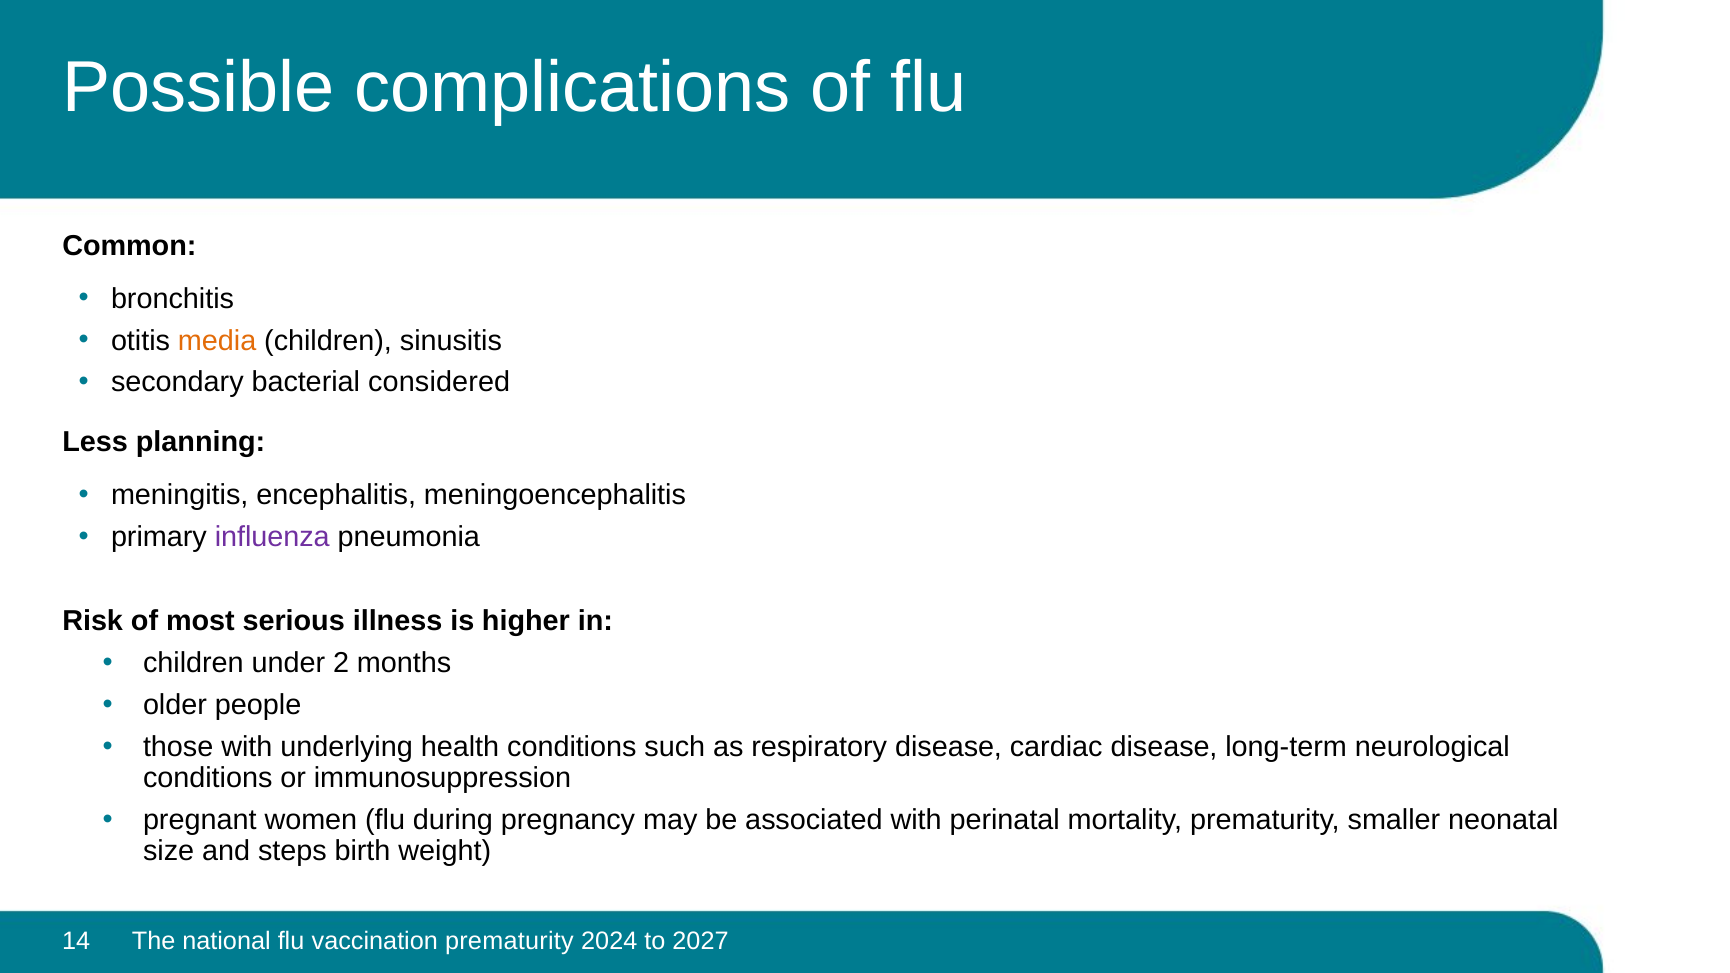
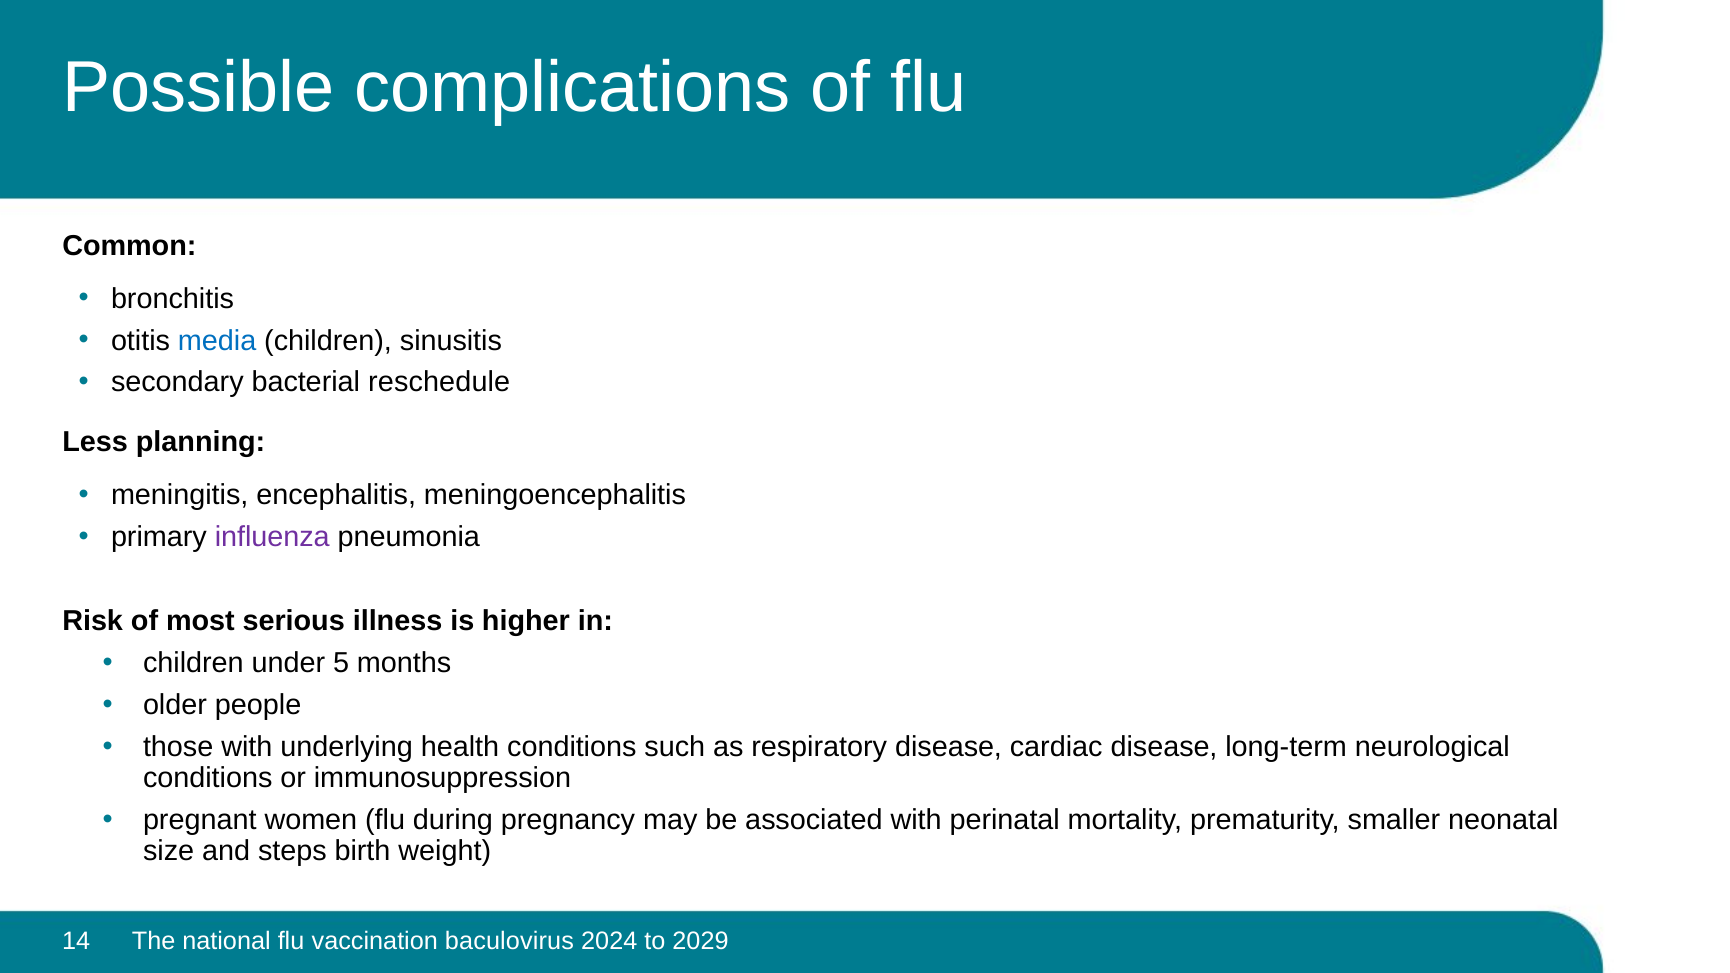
media colour: orange -> blue
considered: considered -> reschedule
2: 2 -> 5
vaccination prematurity: prematurity -> baculovirus
2027: 2027 -> 2029
